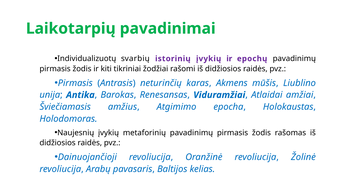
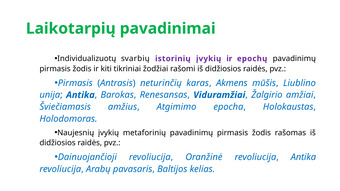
Atlaidai: Atlaidai -> Žalgirio
revoliucija Žolinė: Žolinė -> Antika
